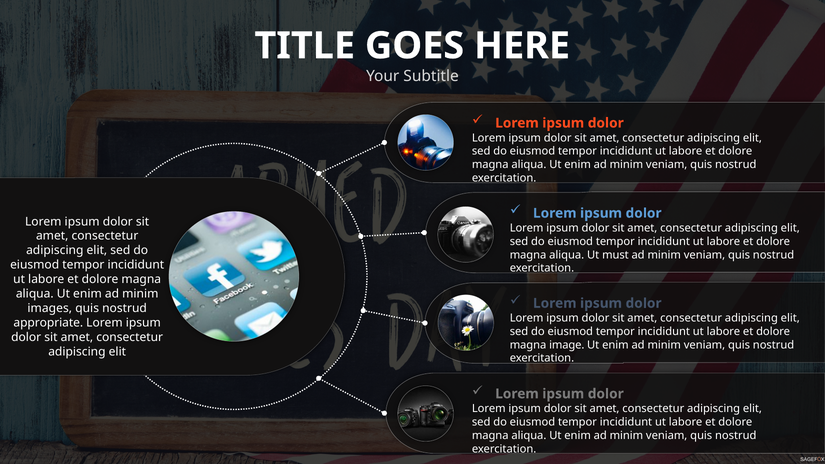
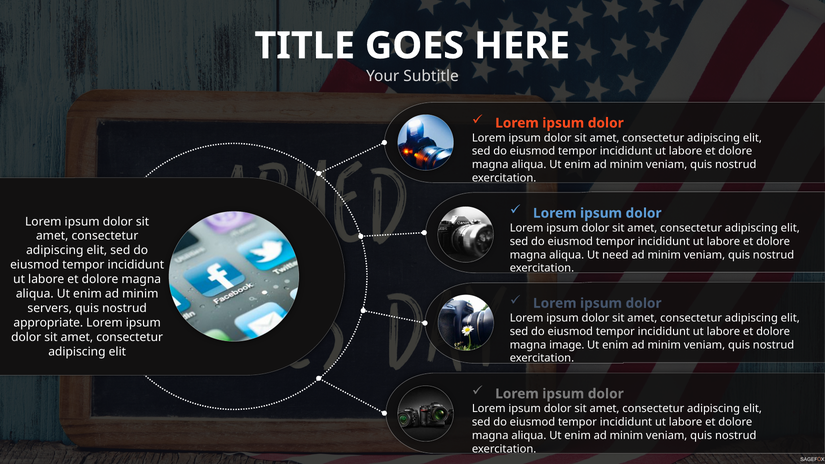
must: must -> need
images: images -> servers
